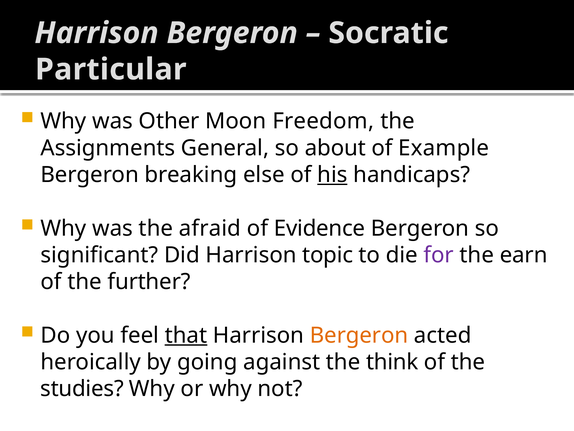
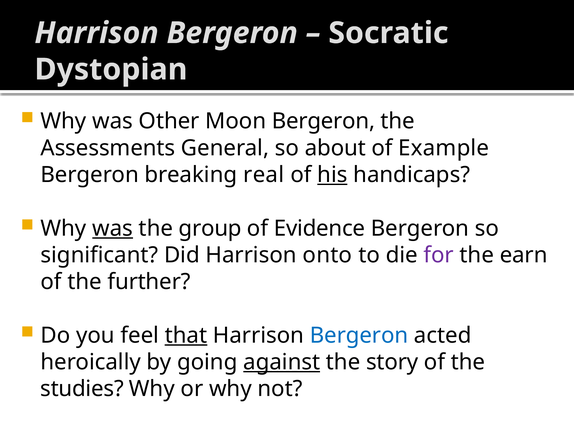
Particular: Particular -> Dystopian
Moon Freedom: Freedom -> Bergeron
Assignments: Assignments -> Assessments
else: else -> real
was at (113, 228) underline: none -> present
afraid: afraid -> group
topic: topic -> onto
Bergeron at (359, 335) colour: orange -> blue
against underline: none -> present
think: think -> story
